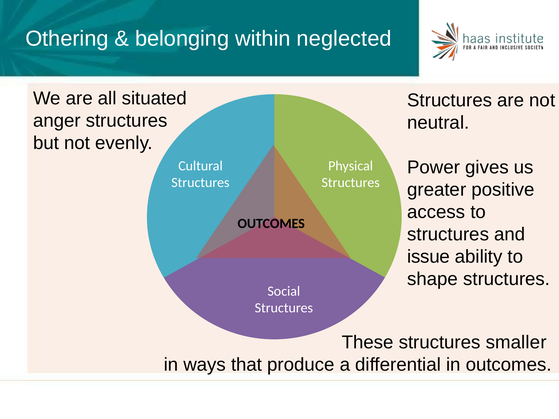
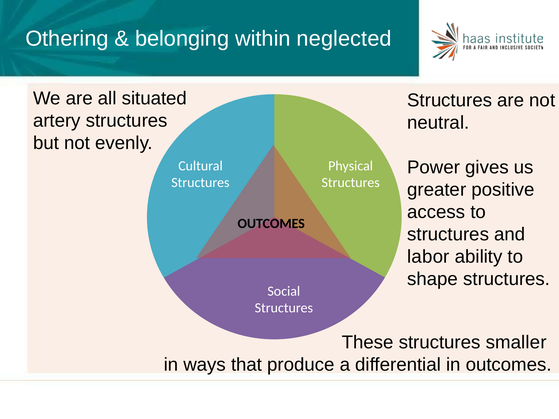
anger: anger -> artery
issue: issue -> labor
